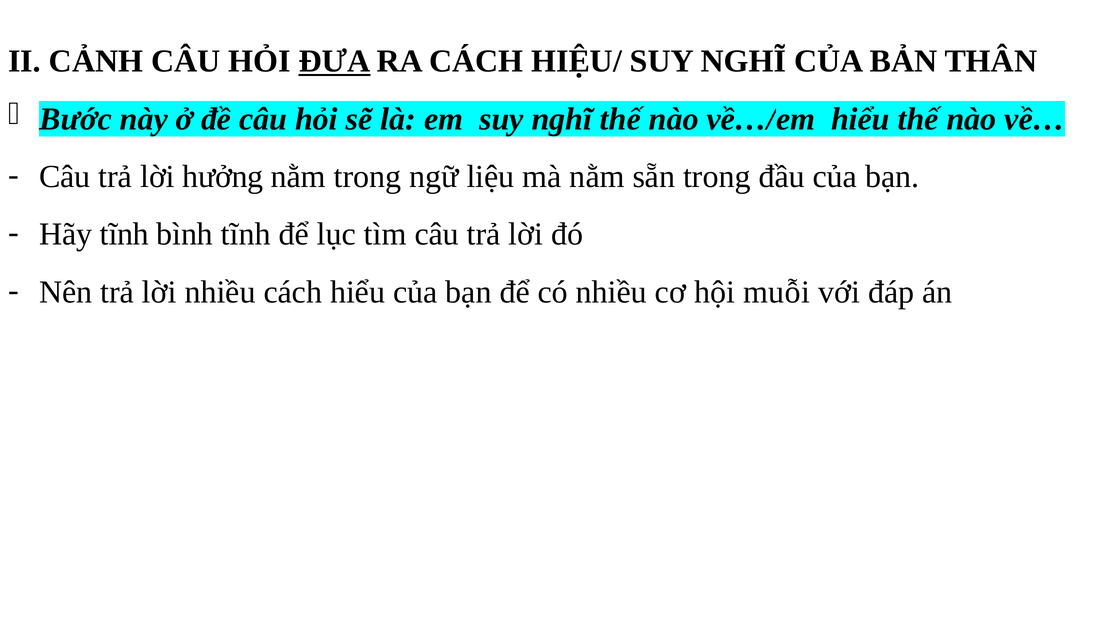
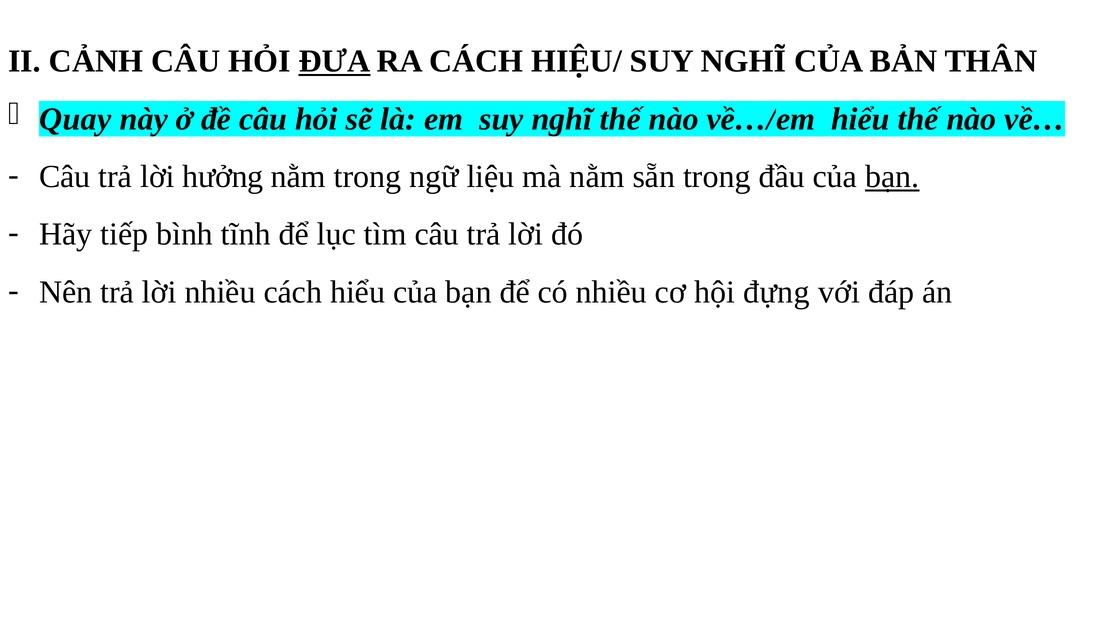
Bước: Bước -> Quay
bạn at (892, 177) underline: none -> present
Hãy tĩnh: tĩnh -> tiếp
muỗi: muỗi -> đựng
